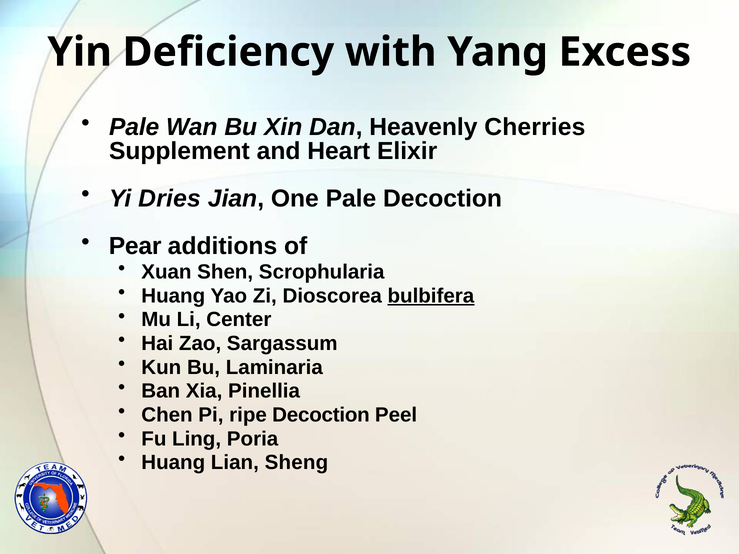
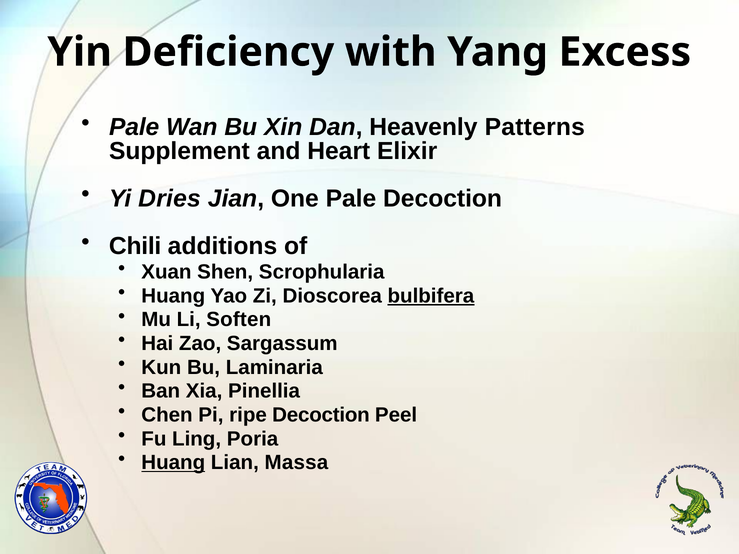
Cherries: Cherries -> Patterns
Pear: Pear -> Chili
Center: Center -> Soften
Huang at (173, 463) underline: none -> present
Sheng: Sheng -> Massa
